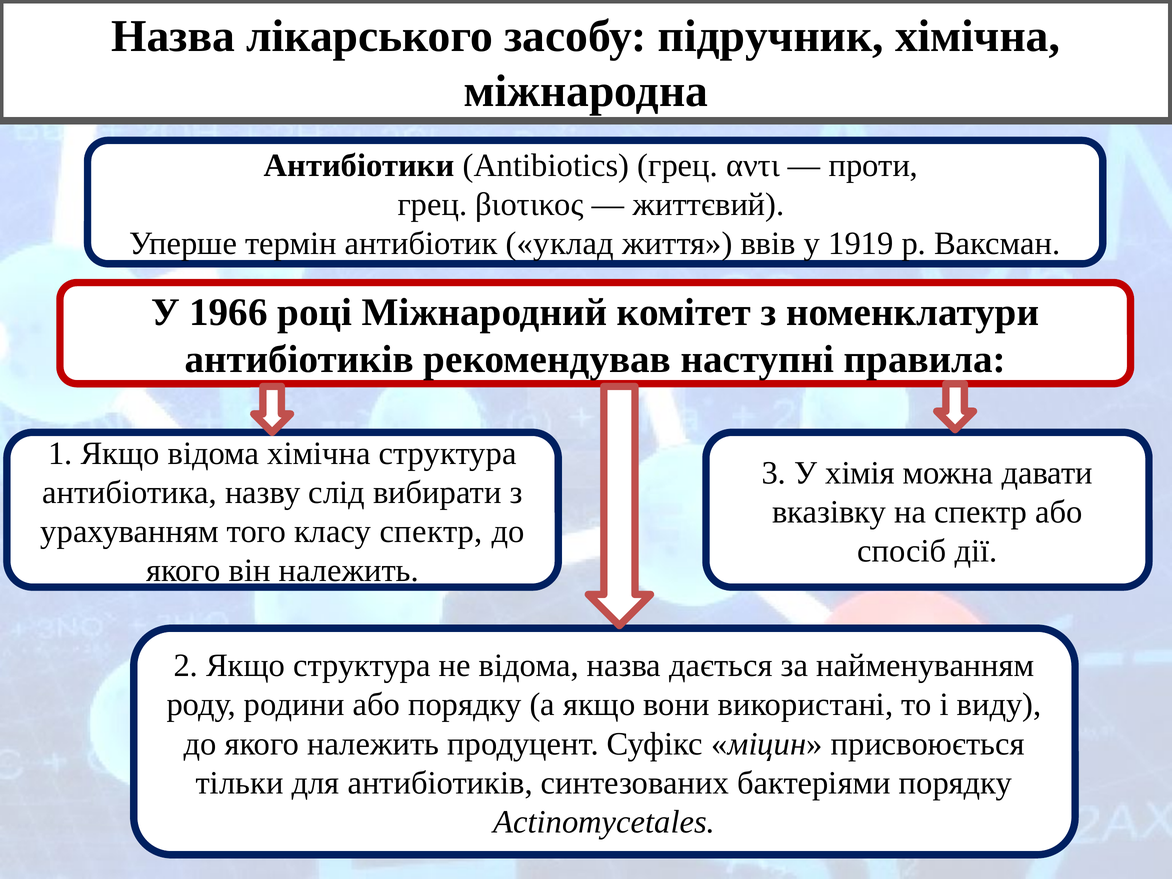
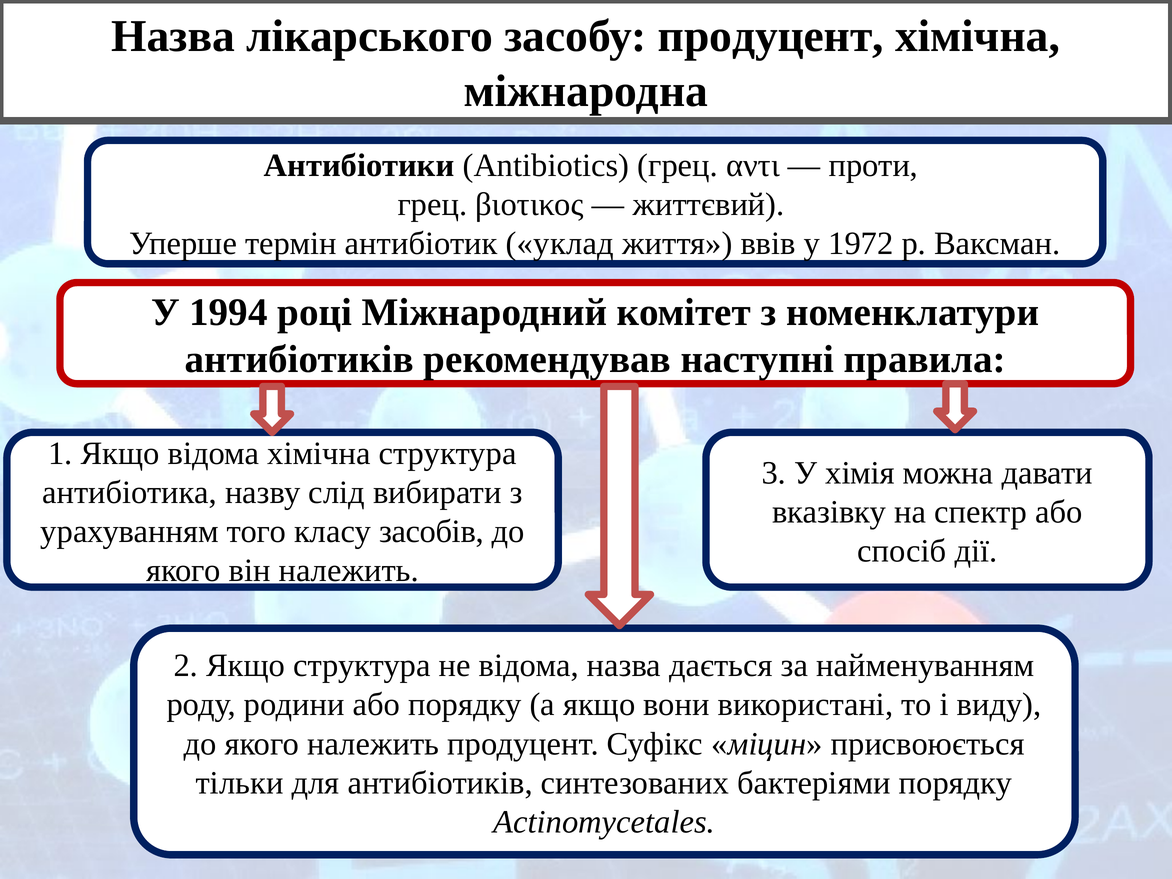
засобу підручник: підручник -> продуцент
1919: 1919 -> 1972
1966: 1966 -> 1994
класу спектр: спектр -> засобів
